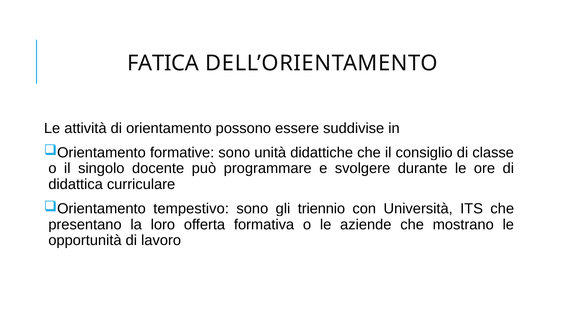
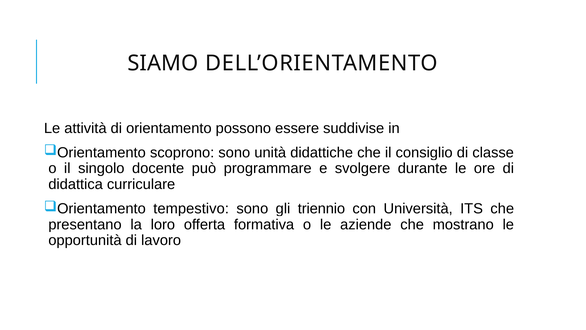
FATICA: FATICA -> SIAMO
formative: formative -> scoprono
